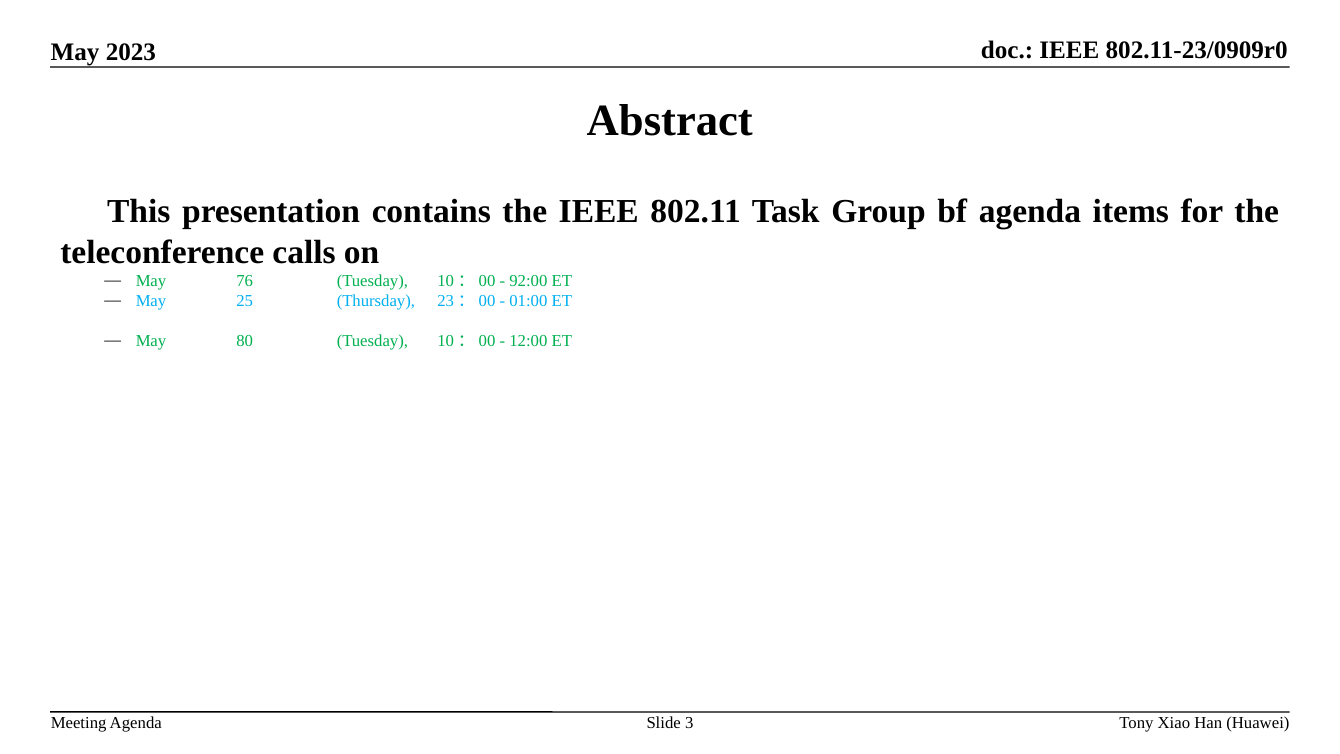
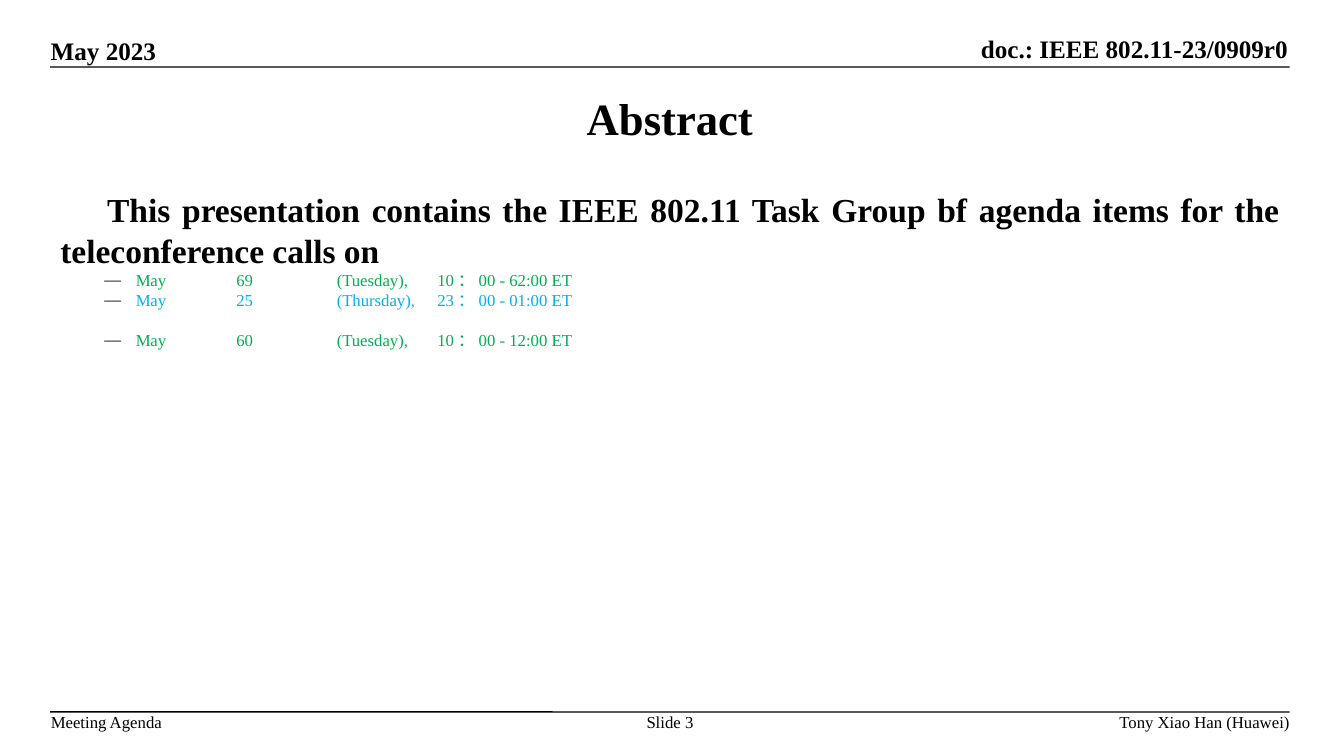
76: 76 -> 69
92:00: 92:00 -> 62:00
80: 80 -> 60
